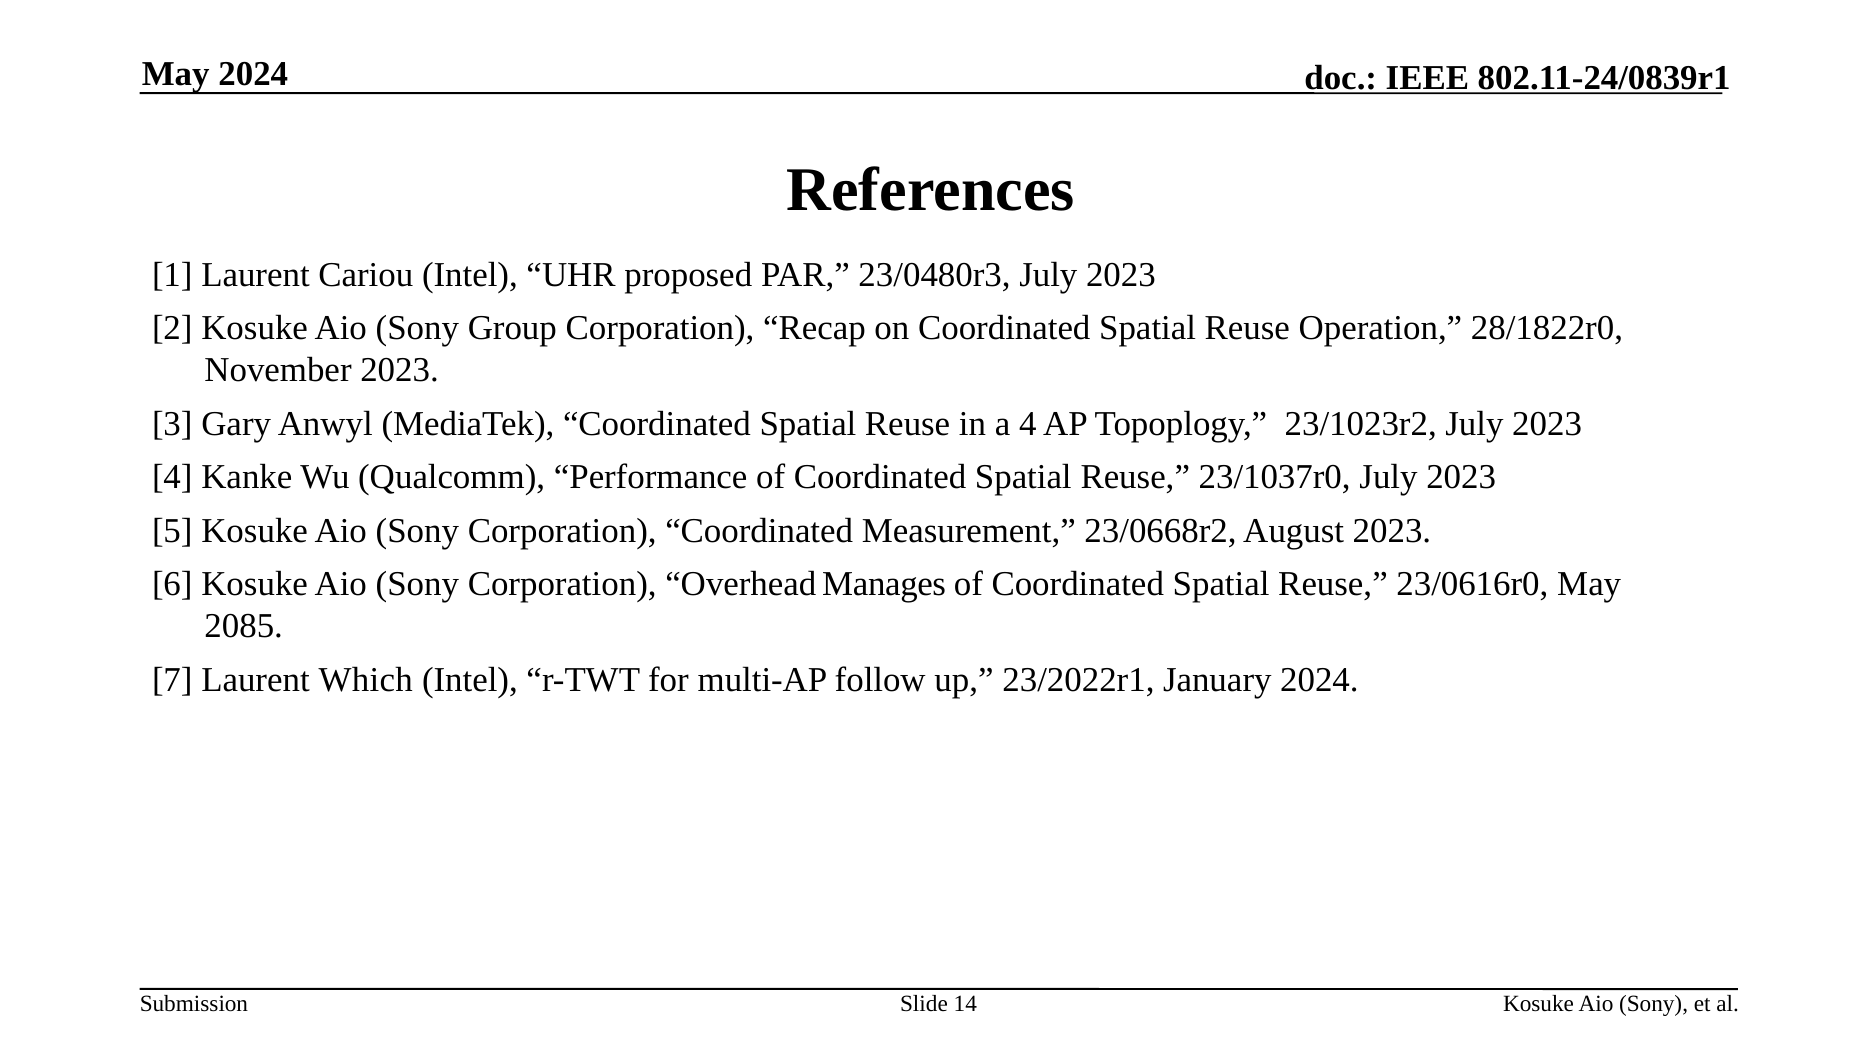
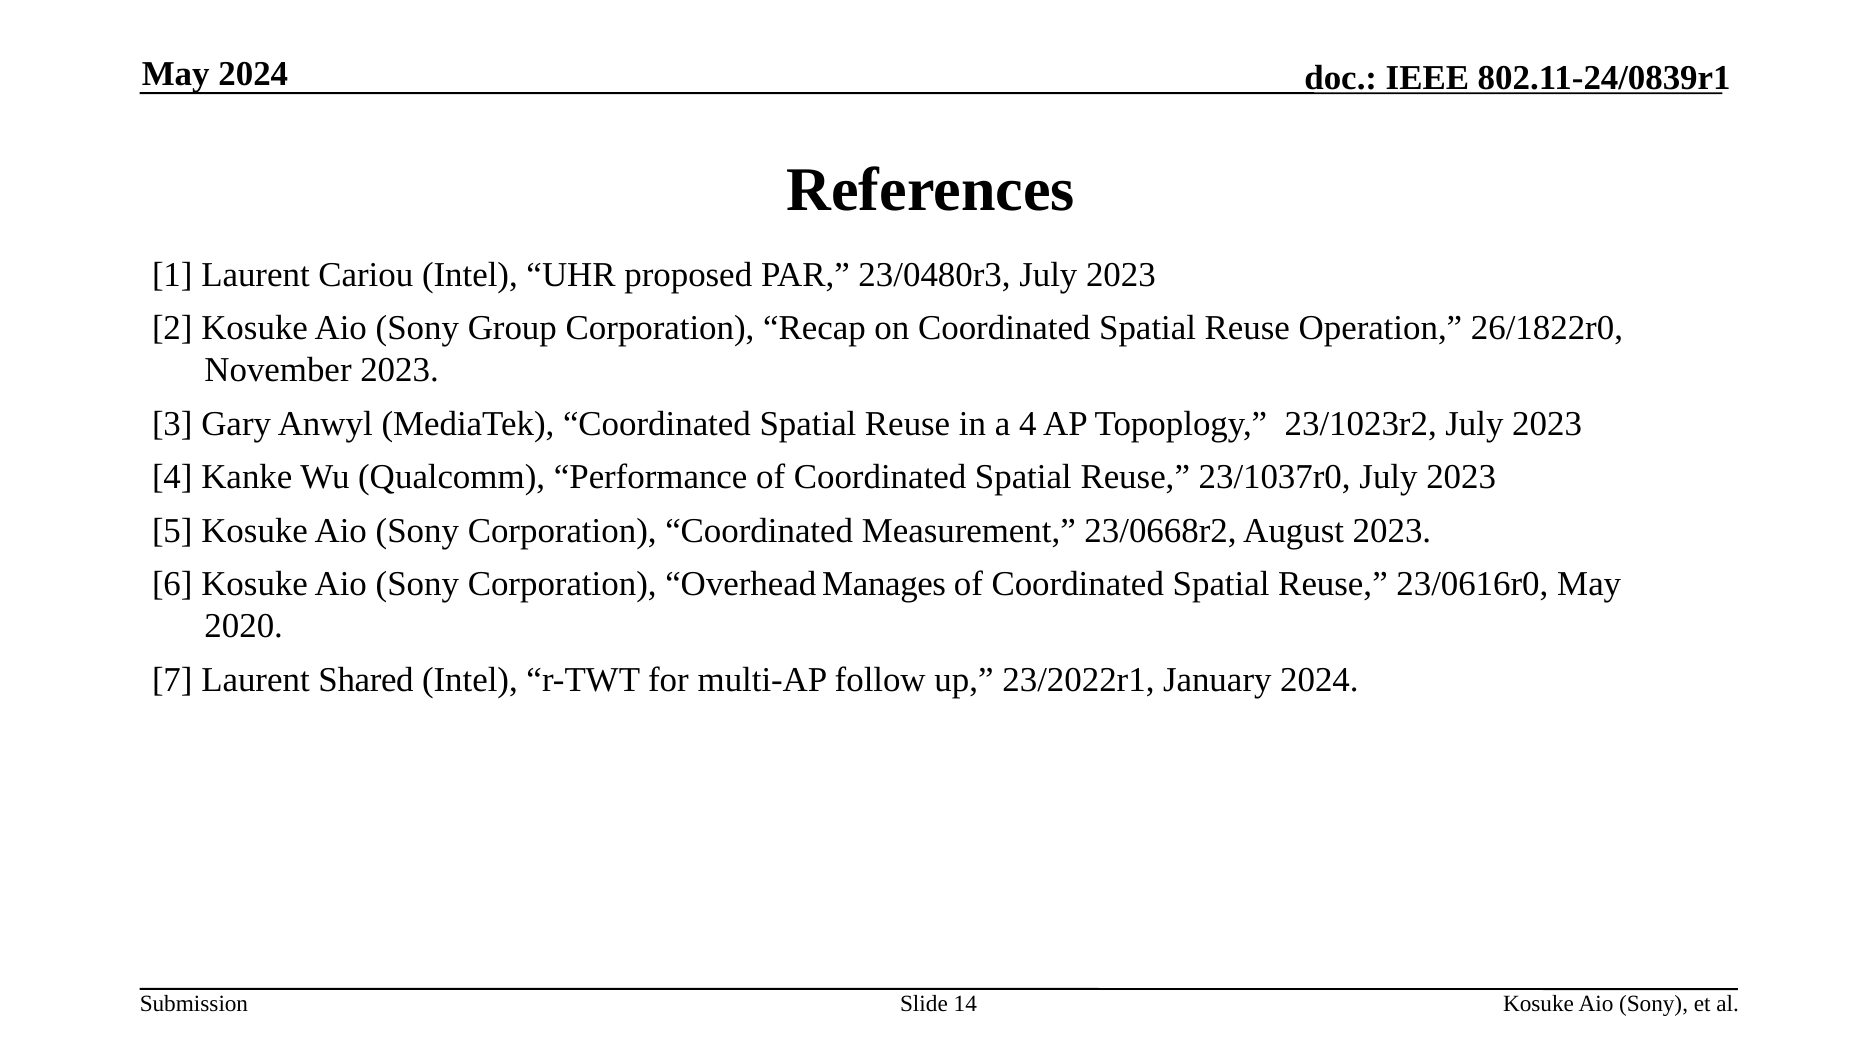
28/1822r0: 28/1822r0 -> 26/1822r0
2085: 2085 -> 2020
Which: Which -> Shared
